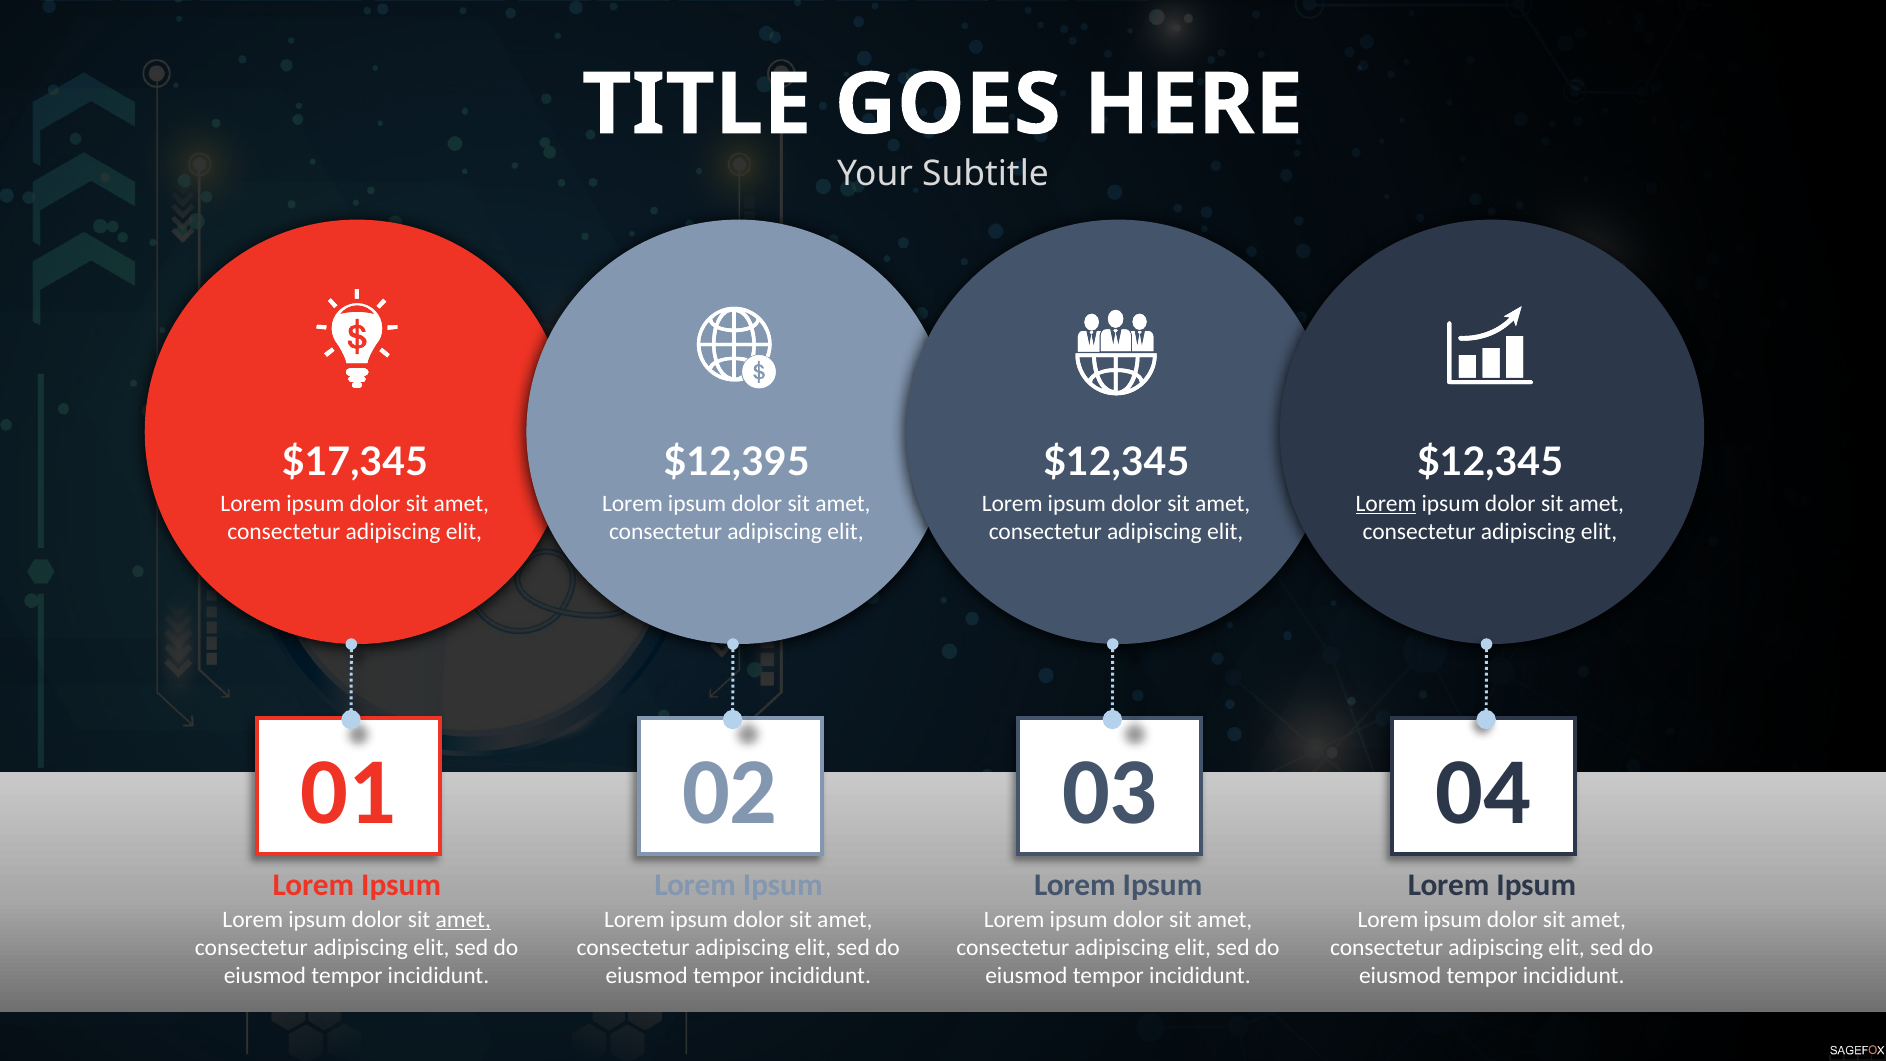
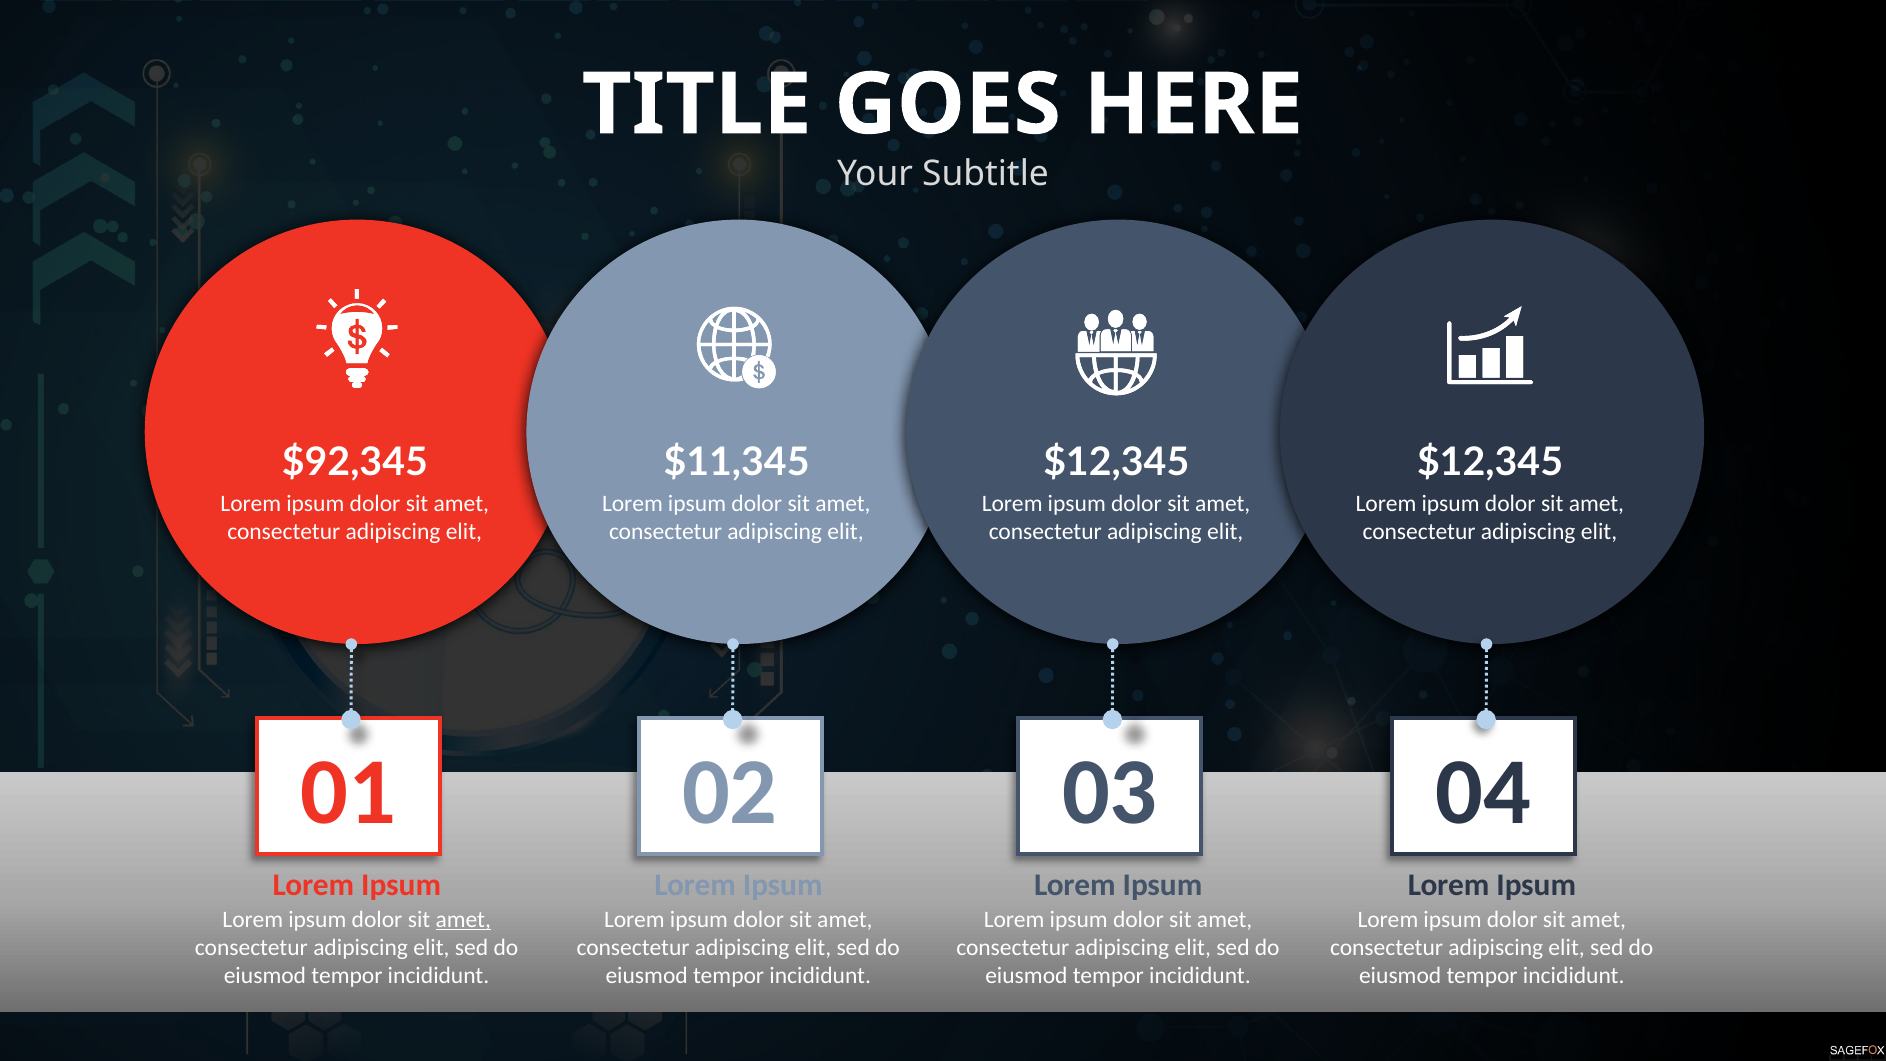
$17,345: $17,345 -> $92,345
$12,395: $12,395 -> $11,345
Lorem at (1386, 504) underline: present -> none
